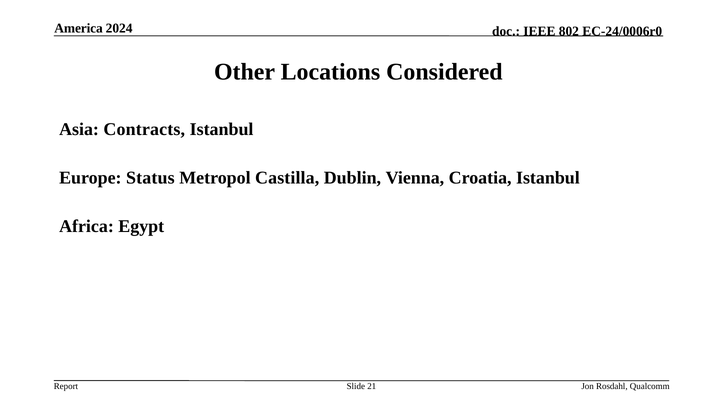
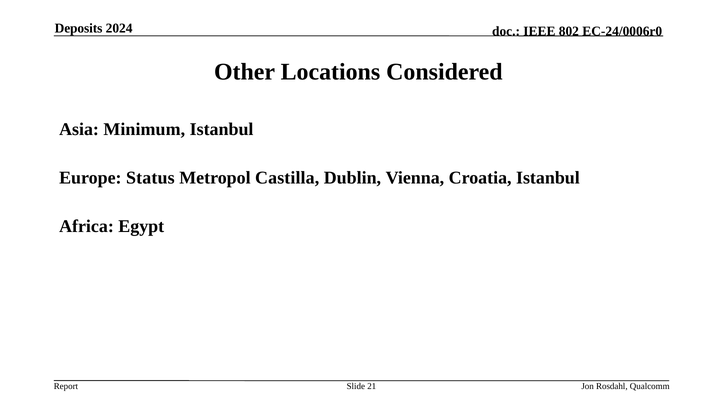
America: America -> Deposits
Contracts: Contracts -> Minimum
